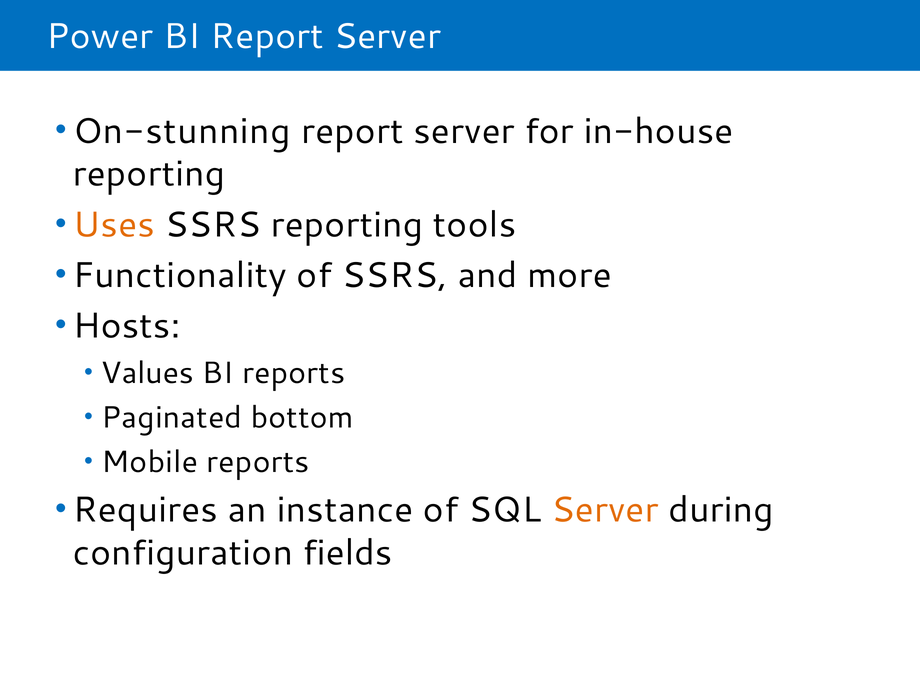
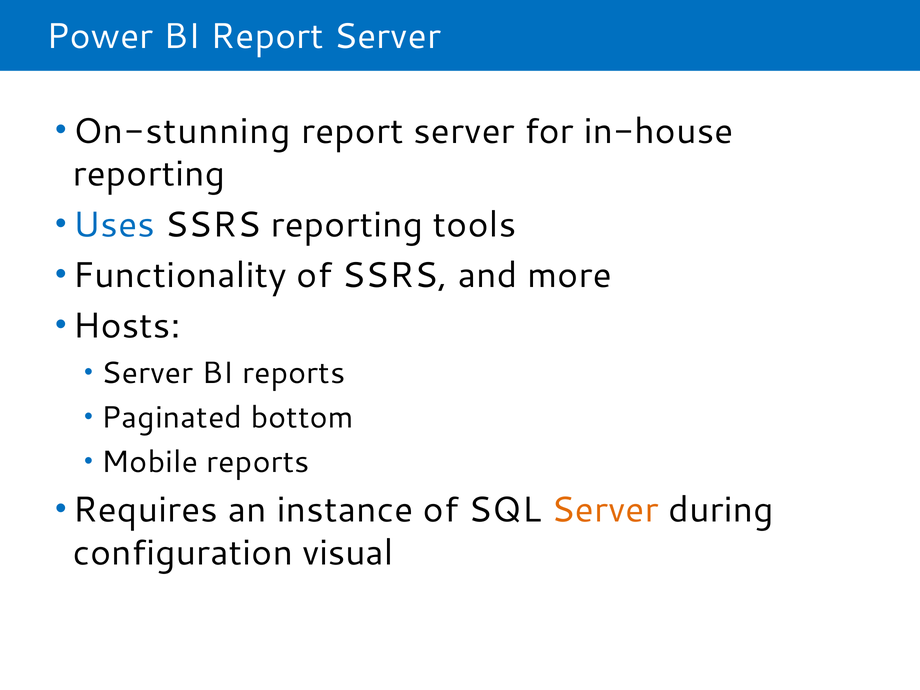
Uses colour: orange -> blue
Values at (147, 373): Values -> Server
fields: fields -> visual
